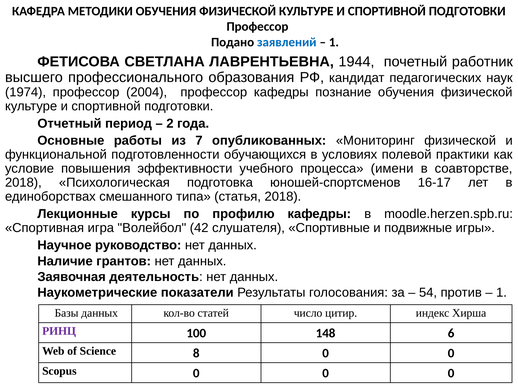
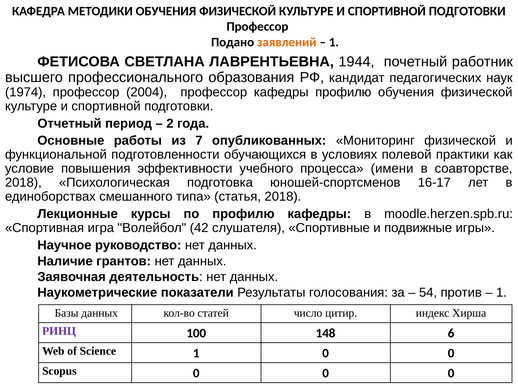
заявлений colour: blue -> orange
кафедры познание: познание -> профилю
Science 8: 8 -> 1
